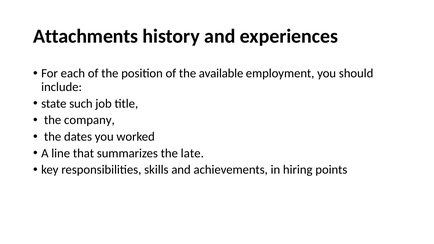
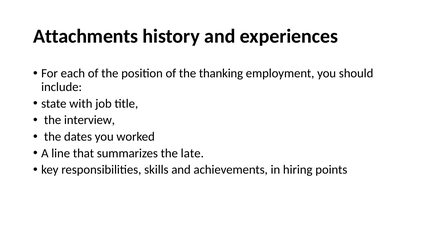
available: available -> thanking
such: such -> with
company: company -> interview
